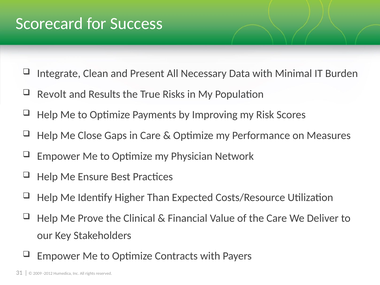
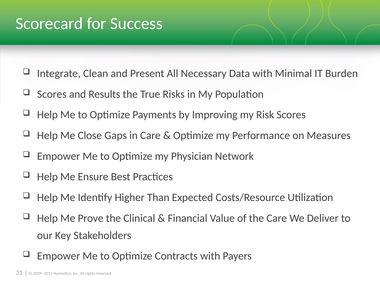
Revolt at (52, 94): Revolt -> Scores
